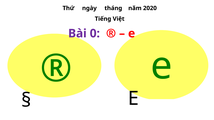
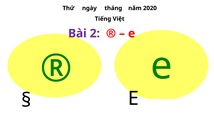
0: 0 -> 2
